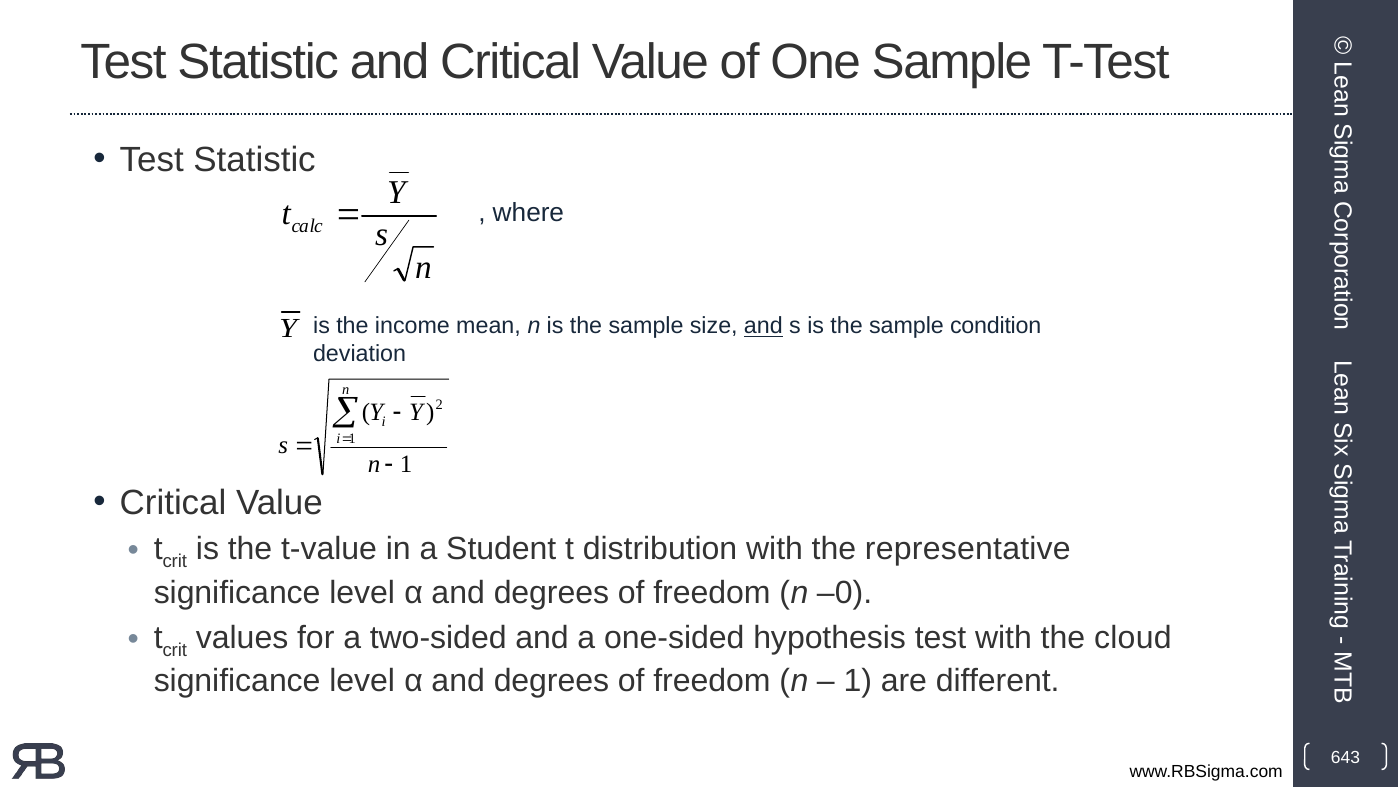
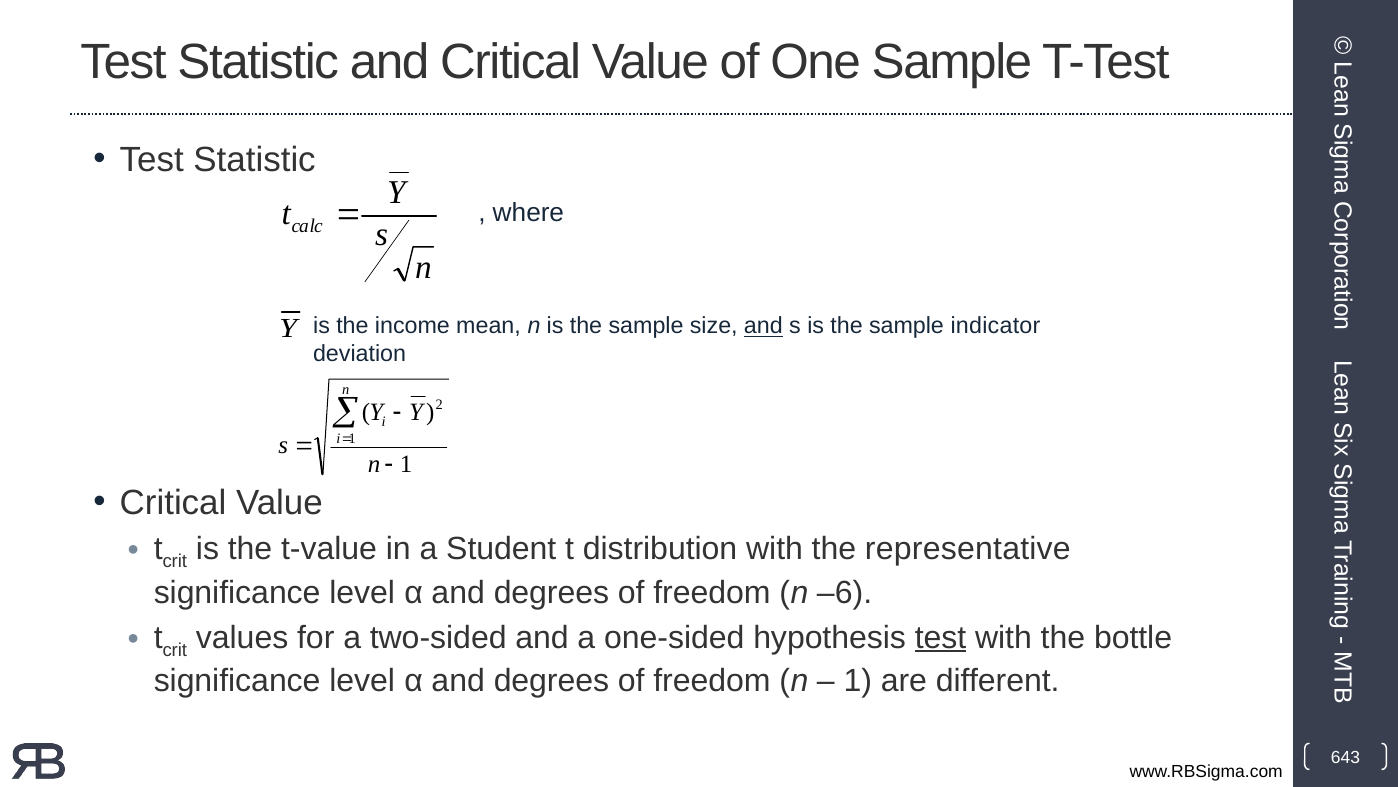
condition: condition -> indicator
–0: –0 -> –6
test at (940, 637) underline: none -> present
cloud: cloud -> bottle
